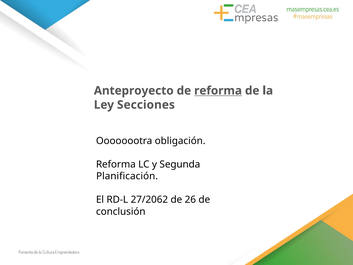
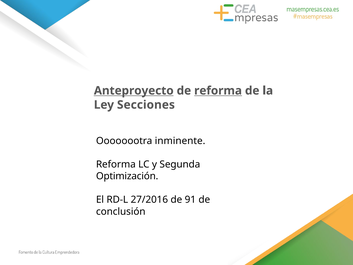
Anteproyecto underline: none -> present
obligación: obligación -> inminente
Planificación: Planificación -> Optimización
27/2062: 27/2062 -> 27/2016
26: 26 -> 91
